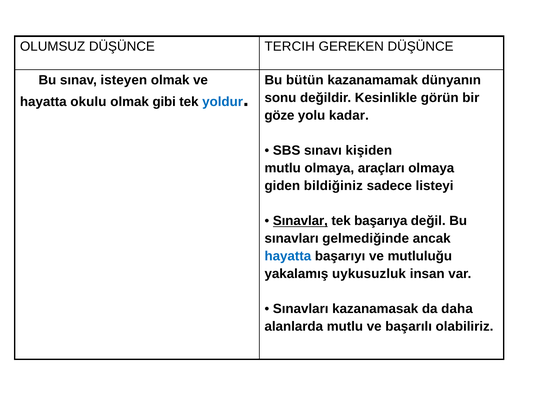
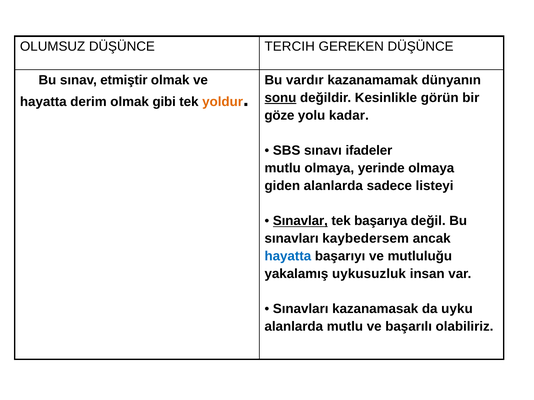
isteyen: isteyen -> etmiştir
bütün: bütün -> vardır
sonu underline: none -> present
okulu: okulu -> derim
yoldur colour: blue -> orange
kişiden: kişiden -> ifadeler
araçları: araçları -> yerinde
giden bildiğiniz: bildiğiniz -> alanlarda
gelmediğinde: gelmediğinde -> kaybedersem
daha: daha -> uyku
